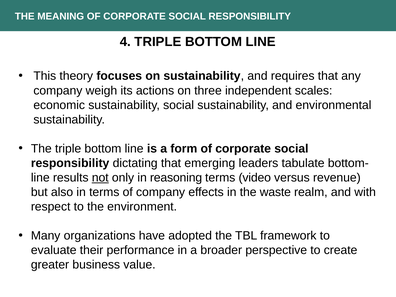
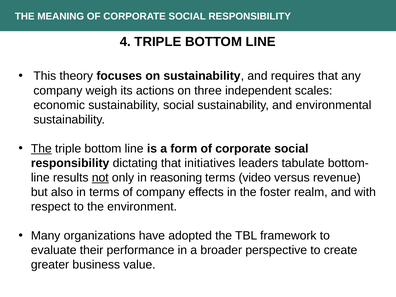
The at (41, 149) underline: none -> present
emerging: emerging -> initiatives
waste: waste -> foster
